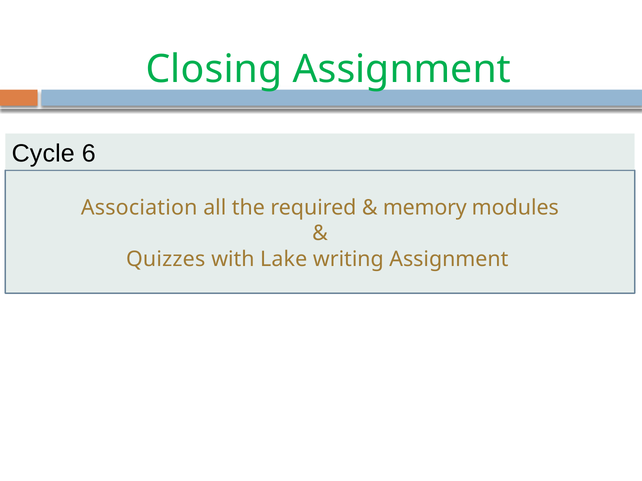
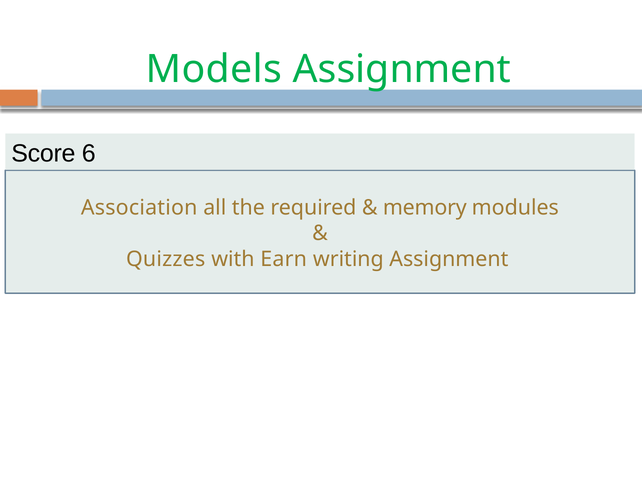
Closing: Closing -> Models
Cycle: Cycle -> Score
Lake: Lake -> Earn
